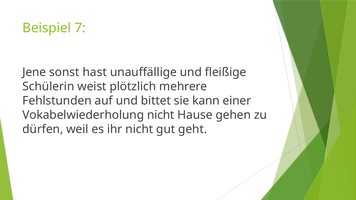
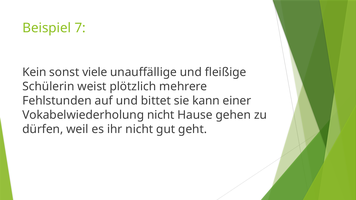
Jene: Jene -> Kein
hast: hast -> viele
